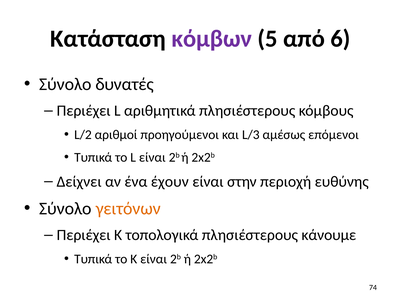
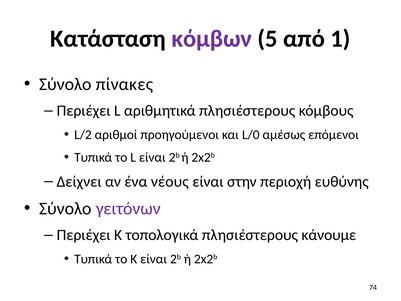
6: 6 -> 1
δυνατές: δυνατές -> πίνακες
L/3: L/3 -> L/0
έχουν: έχουν -> νέους
γειτόνων colour: orange -> purple
